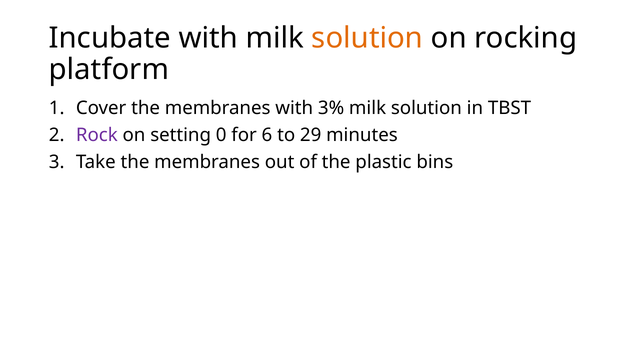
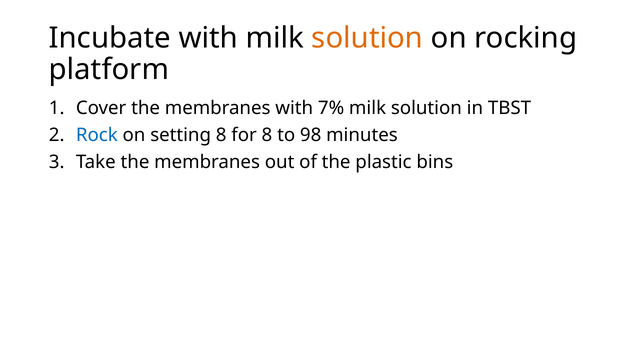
3%: 3% -> 7%
Rock colour: purple -> blue
setting 0: 0 -> 8
for 6: 6 -> 8
29: 29 -> 98
